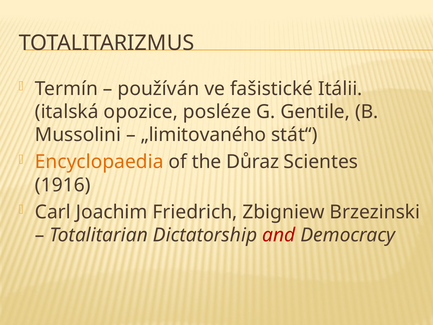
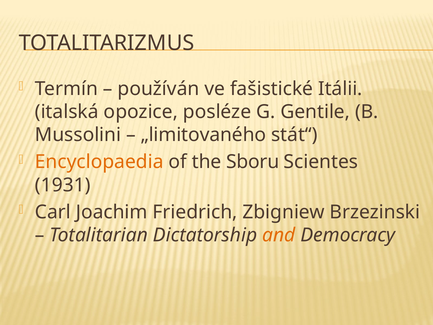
Důraz: Důraz -> Sboru
1916: 1916 -> 1931
and colour: red -> orange
